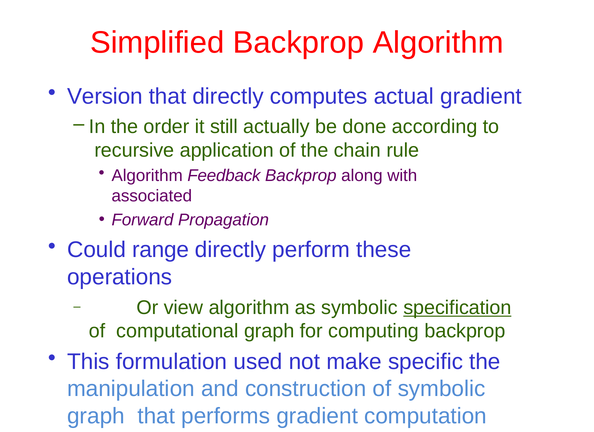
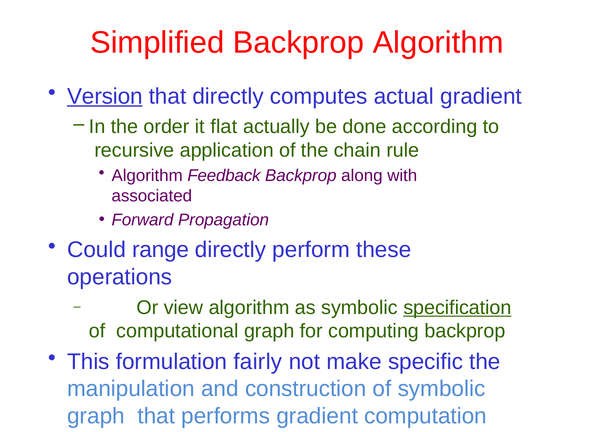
Version underline: none -> present
still: still -> flat
used: used -> fairly
